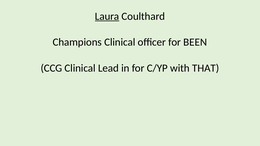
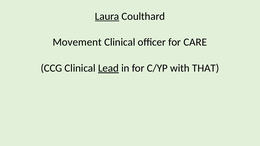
Champions: Champions -> Movement
BEEN: BEEN -> CARE
Lead underline: none -> present
